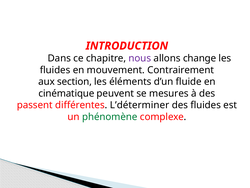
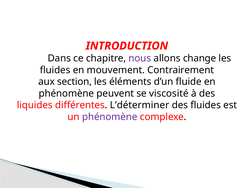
cinématique at (66, 93): cinématique -> phénomène
mesures: mesures -> viscosité
passent: passent -> liquides
phénomène at (110, 117) colour: green -> purple
